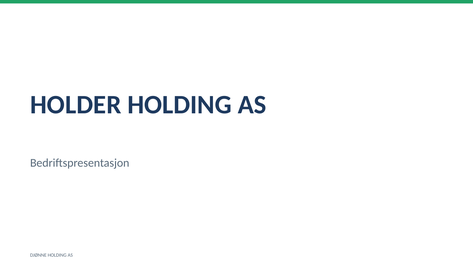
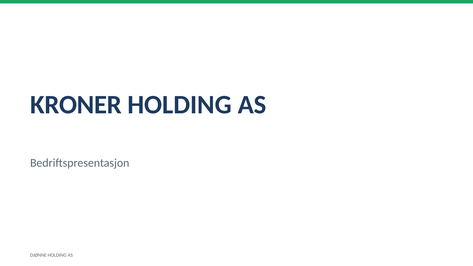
HOLDER: HOLDER -> KRONER
